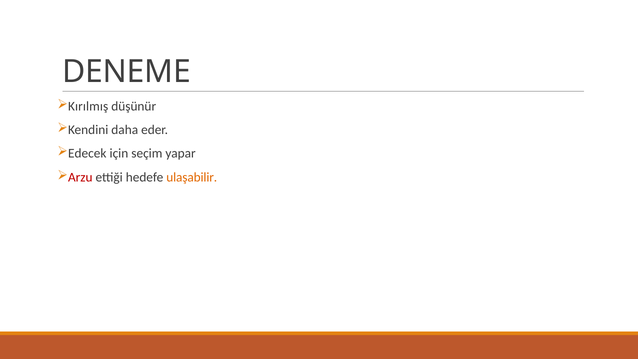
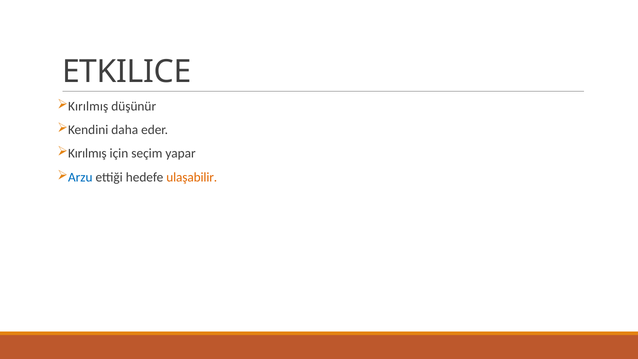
DENEME: DENEME -> ETKILICE
Edecek at (87, 153): Edecek -> Kırılmış
Arzu colour: red -> blue
